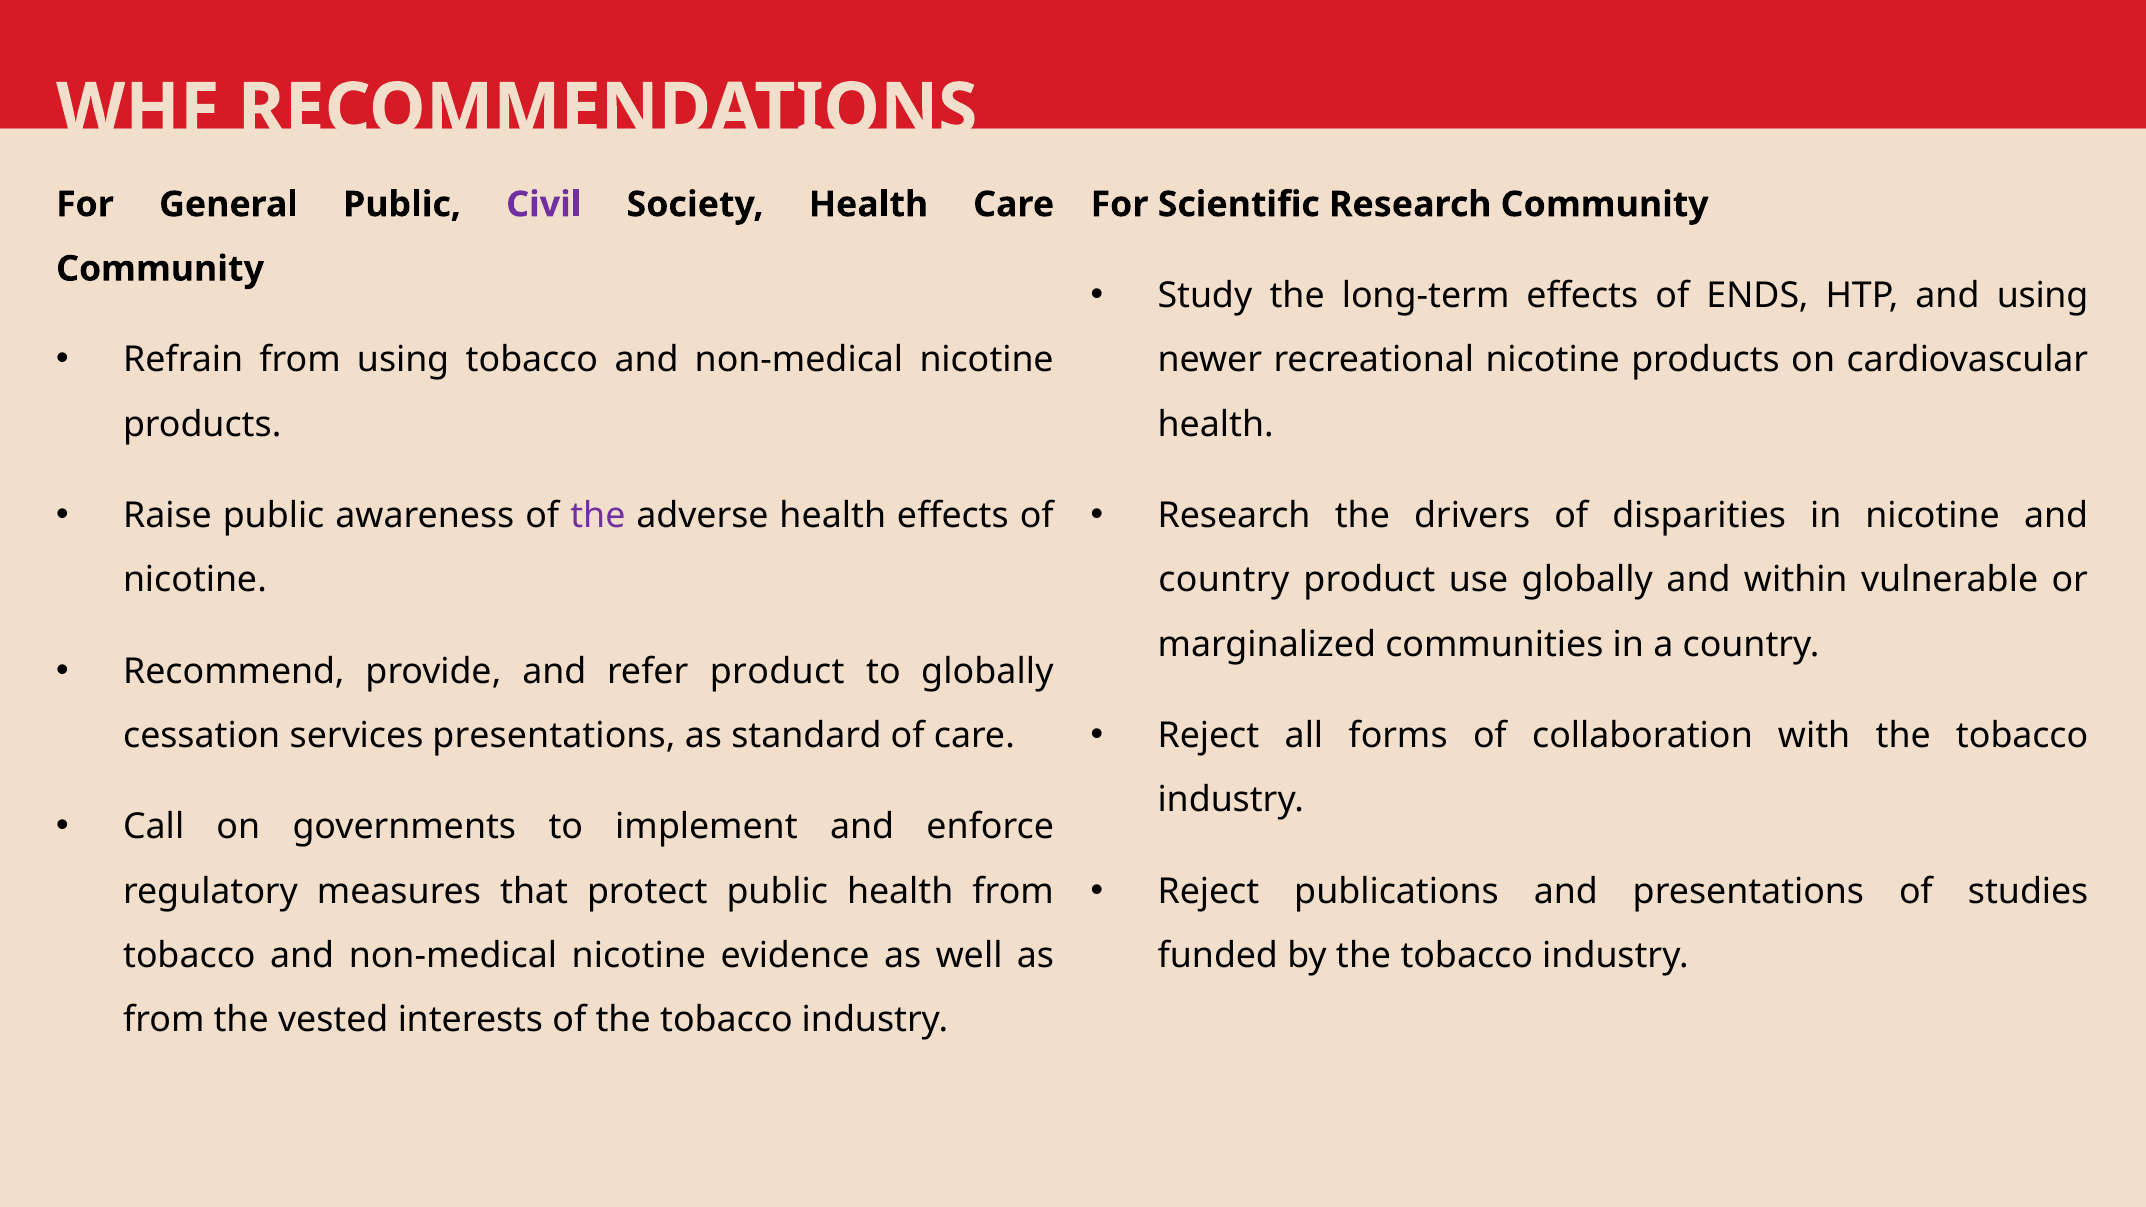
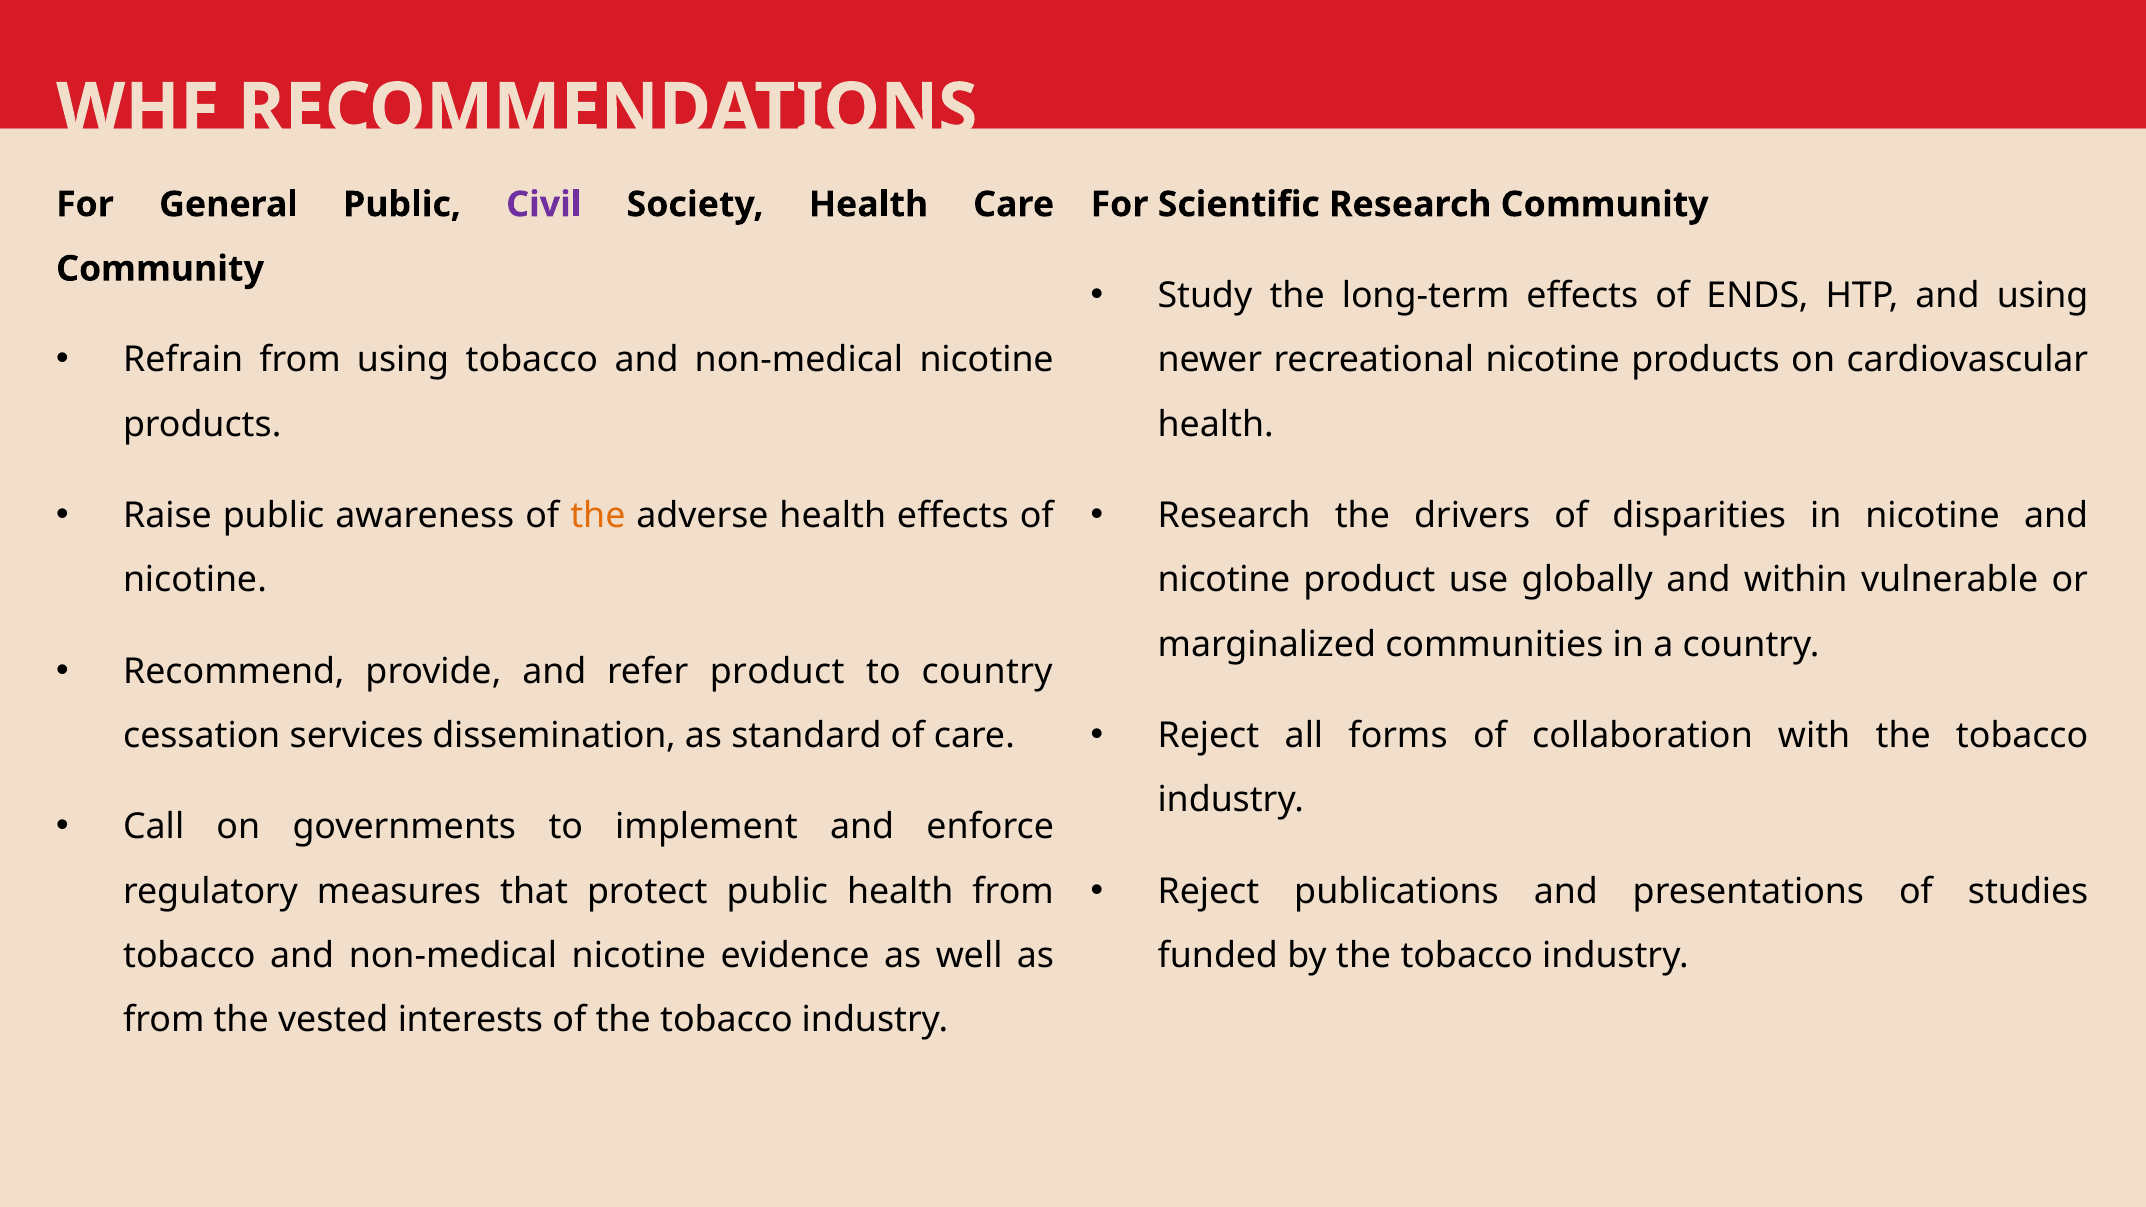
the at (598, 516) colour: purple -> orange
country at (1224, 580): country -> nicotine
to globally: globally -> country
services presentations: presentations -> dissemination
